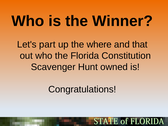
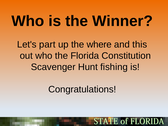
that: that -> this
owned: owned -> fishing
